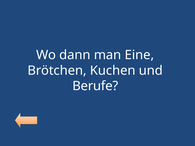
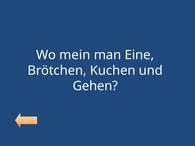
dann: dann -> mein
Berufe: Berufe -> Gehen
